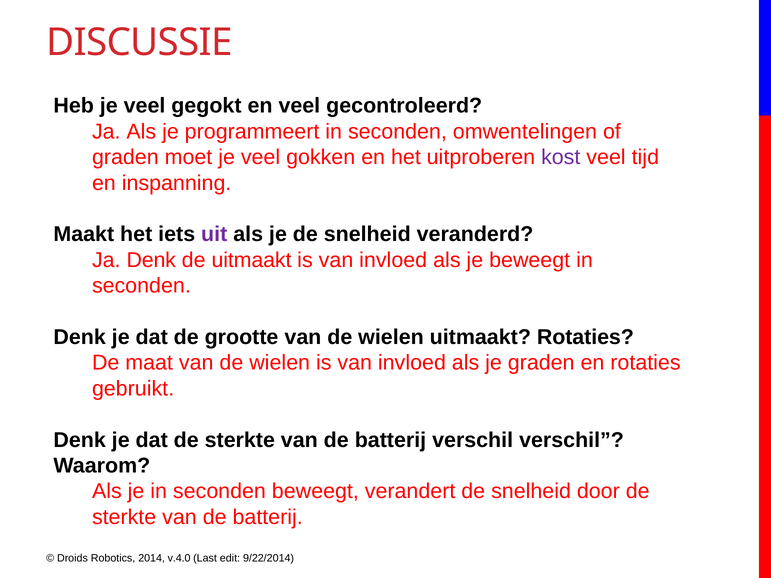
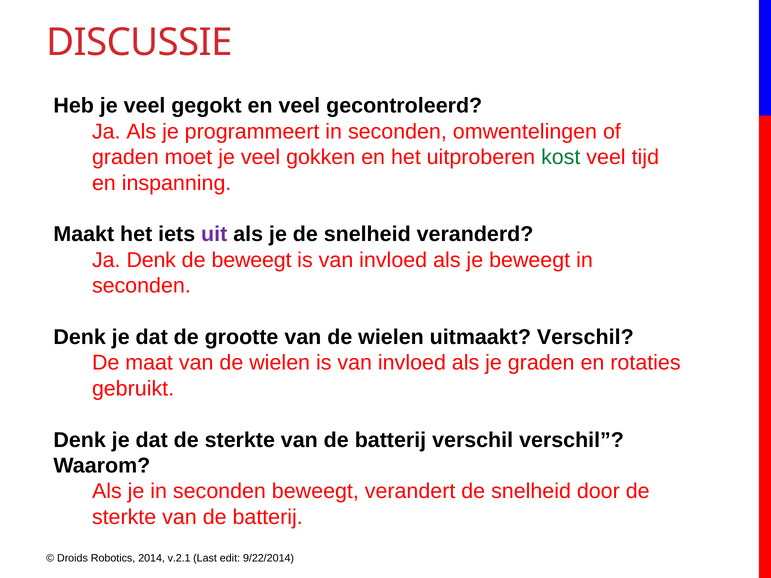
kost colour: purple -> green
de uitmaakt: uitmaakt -> beweegt
uitmaakt Rotaties: Rotaties -> Verschil
v.4.0: v.4.0 -> v.2.1
